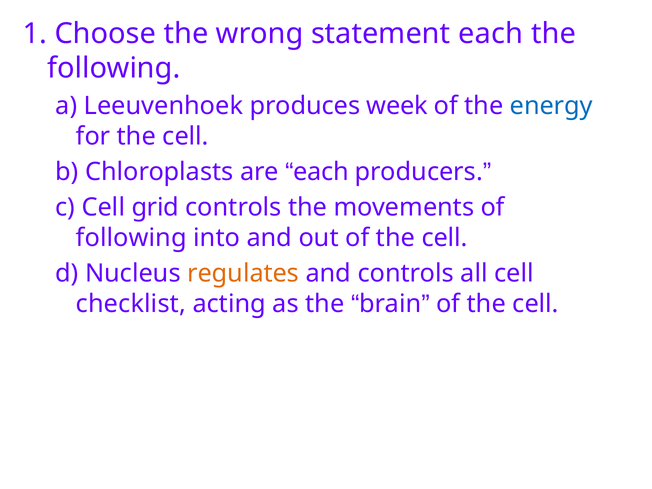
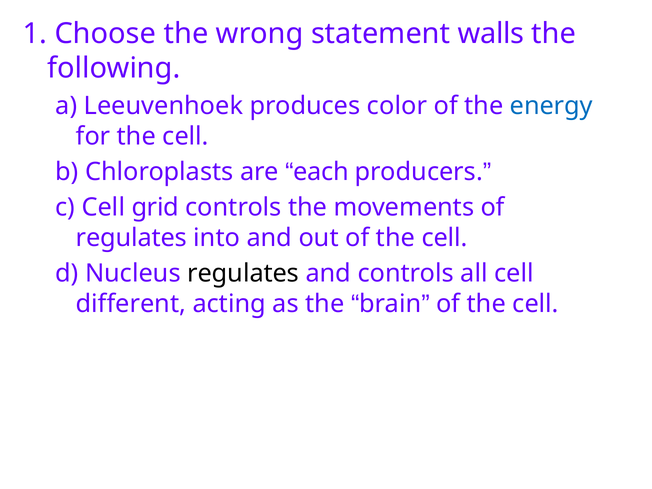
statement each: each -> walls
week: week -> color
following at (131, 238): following -> regulates
regulates at (243, 273) colour: orange -> black
checklist: checklist -> different
